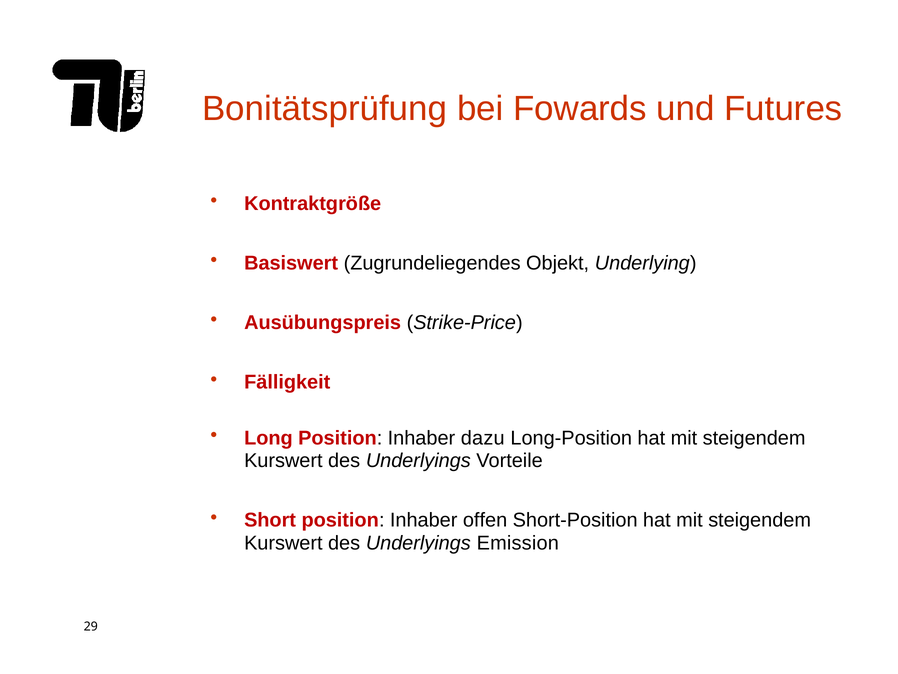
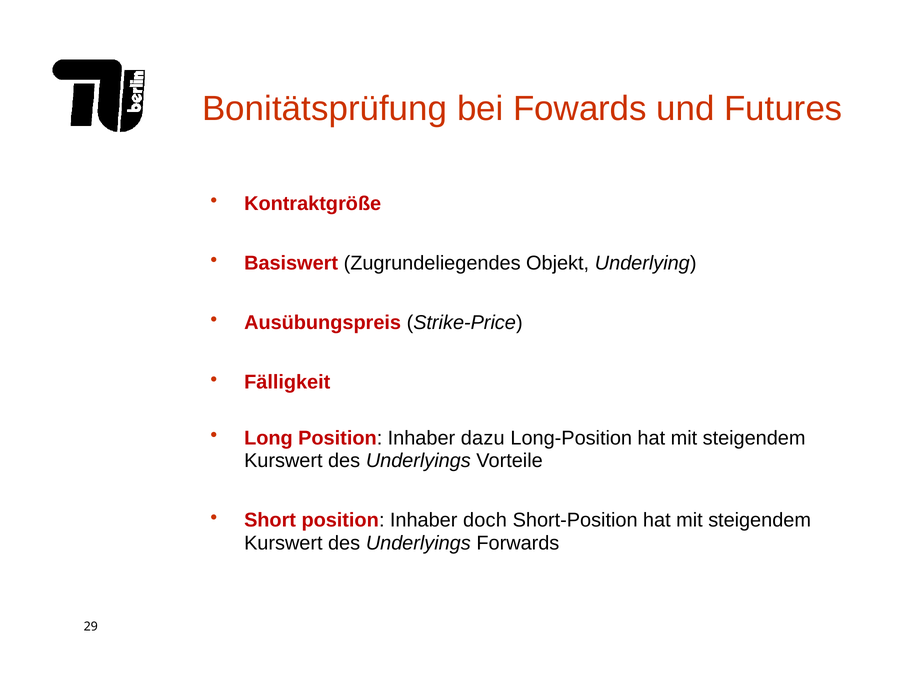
offen: offen -> doch
Emission: Emission -> Forwards
